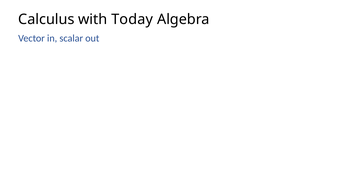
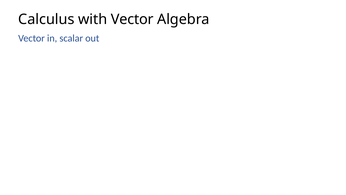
with Today: Today -> Vector
